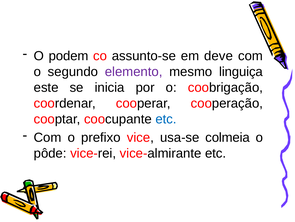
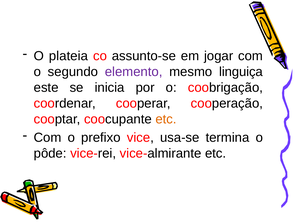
podem: podem -> plateia
deve: deve -> jogar
etc at (166, 119) colour: blue -> orange
colmeia: colmeia -> termina
